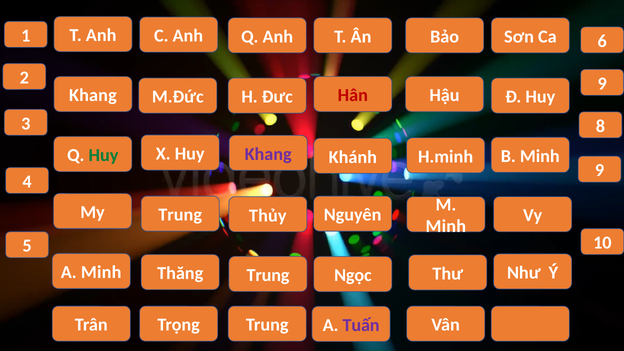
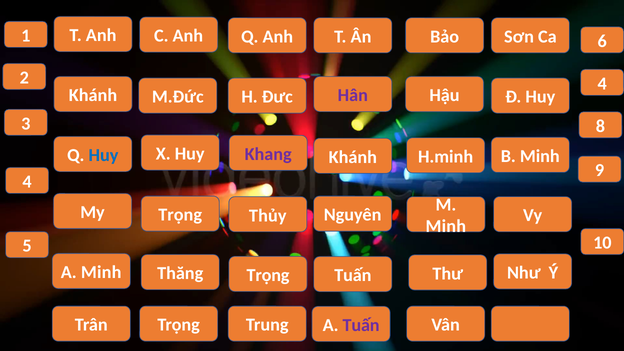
2 9: 9 -> 4
Khang at (93, 95): Khang -> Khánh
Hân colour: red -> purple
Huy at (103, 155) colour: green -> blue
My Trung: Trung -> Trọng
Thăng Ngọc: Ngọc -> Tuấn
Trung at (268, 275): Trung -> Trọng
